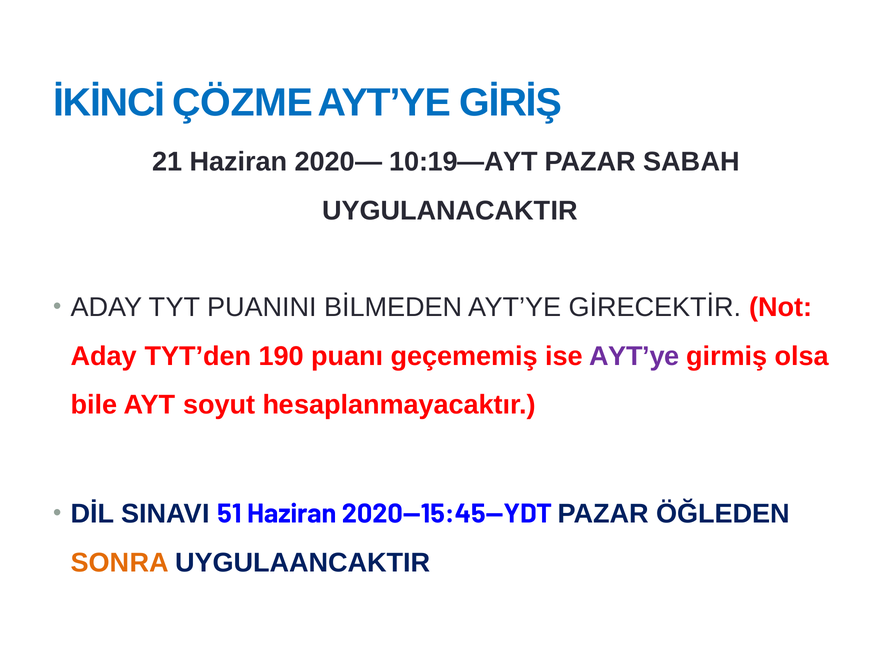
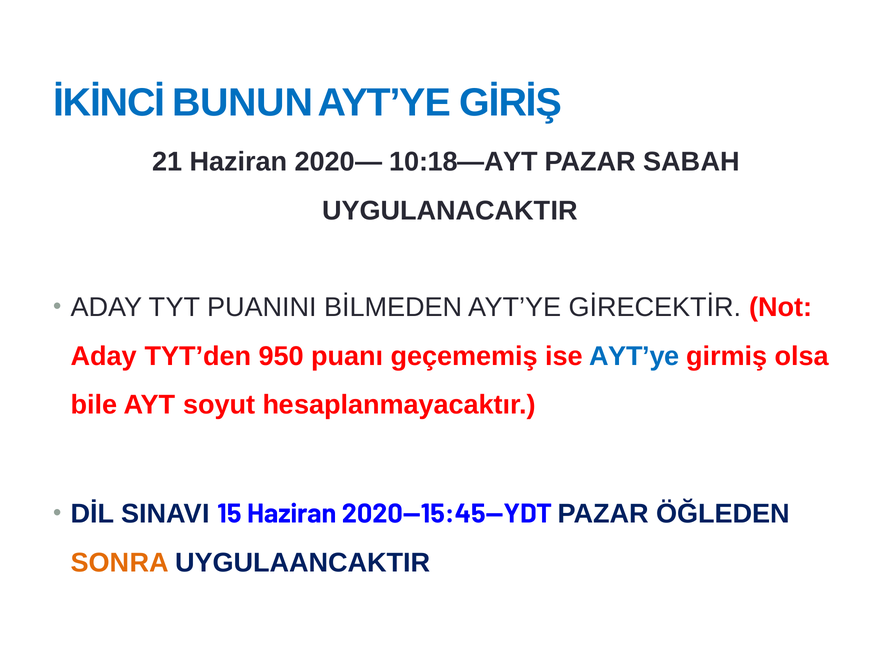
ÇÖZME: ÇÖZME -> BUNUN
10:19—AYT: 10:19—AYT -> 10:18—AYT
190: 190 -> 950
AYT’ye at (634, 356) colour: purple -> blue
51: 51 -> 15
